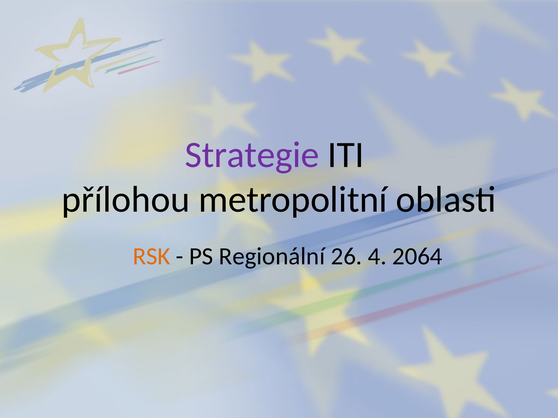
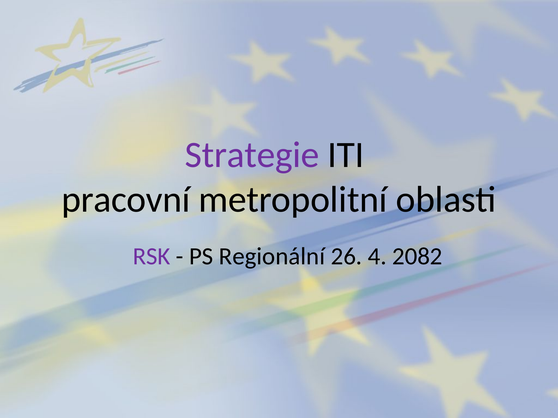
přílohou: přílohou -> pracovní
RSK colour: orange -> purple
2064: 2064 -> 2082
